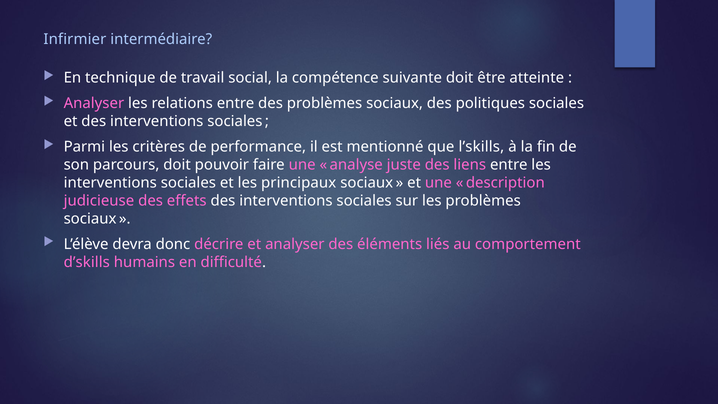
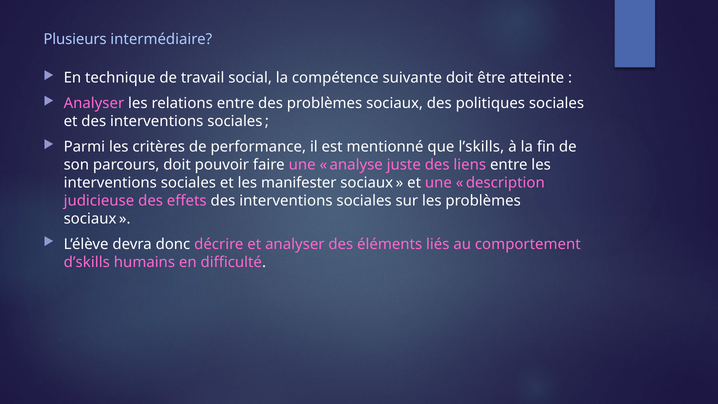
Infirmier: Infirmier -> Plusieurs
principaux: principaux -> manifester
